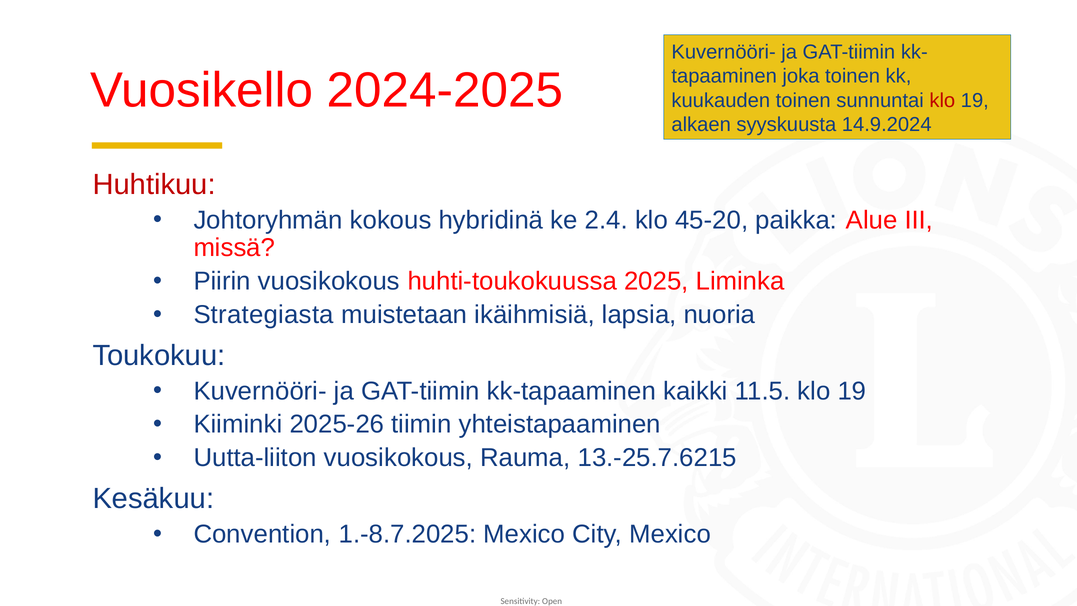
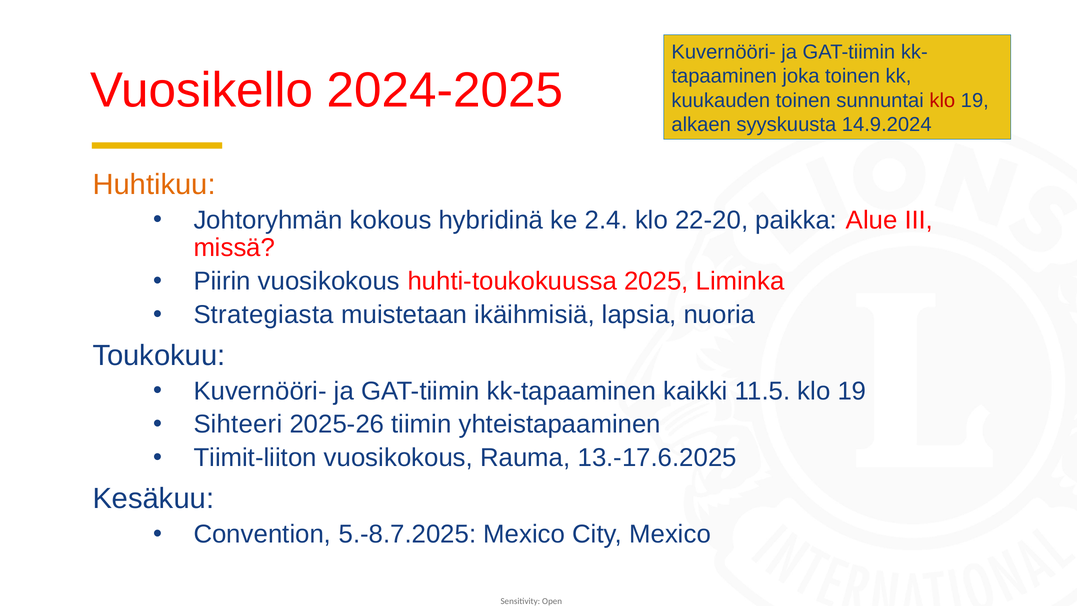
Huhtikuu colour: red -> orange
45-20: 45-20 -> 22-20
Kiiminki: Kiiminki -> Sihteeri
Uutta-liiton: Uutta-liiton -> Tiimit-liiton
13.-25.7.6215: 13.-25.7.6215 -> 13.-17.6.2025
1.-8.7.2025: 1.-8.7.2025 -> 5.-8.7.2025
